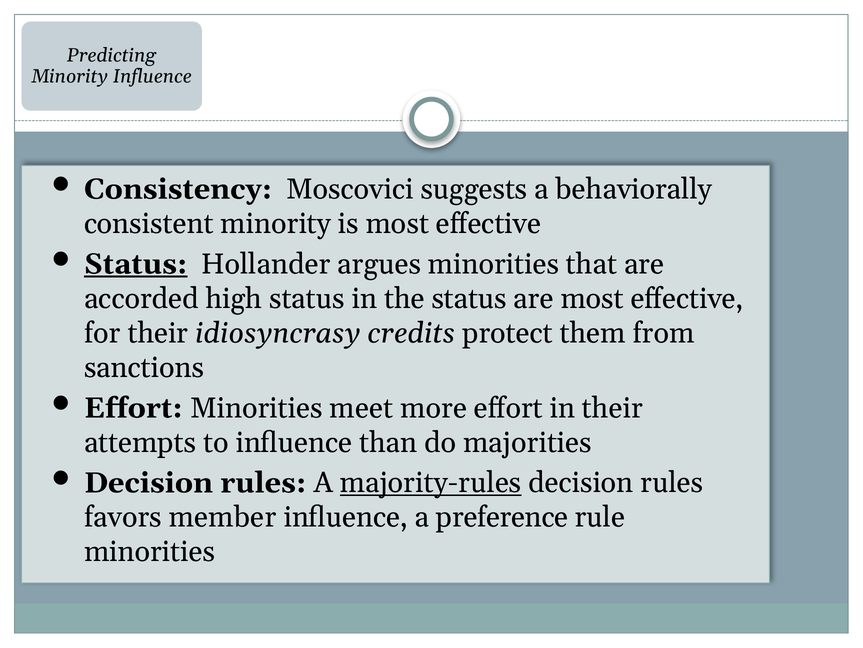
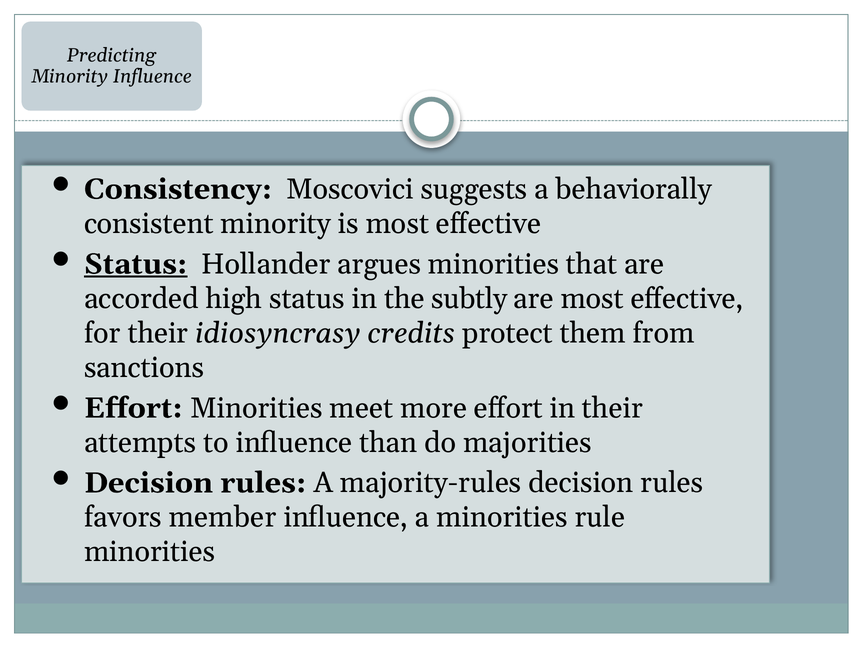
the status: status -> subtly
majority-rules underline: present -> none
a preference: preference -> minorities
